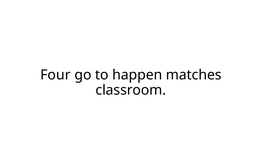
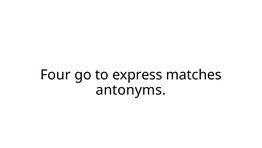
happen: happen -> express
classroom: classroom -> antonyms
